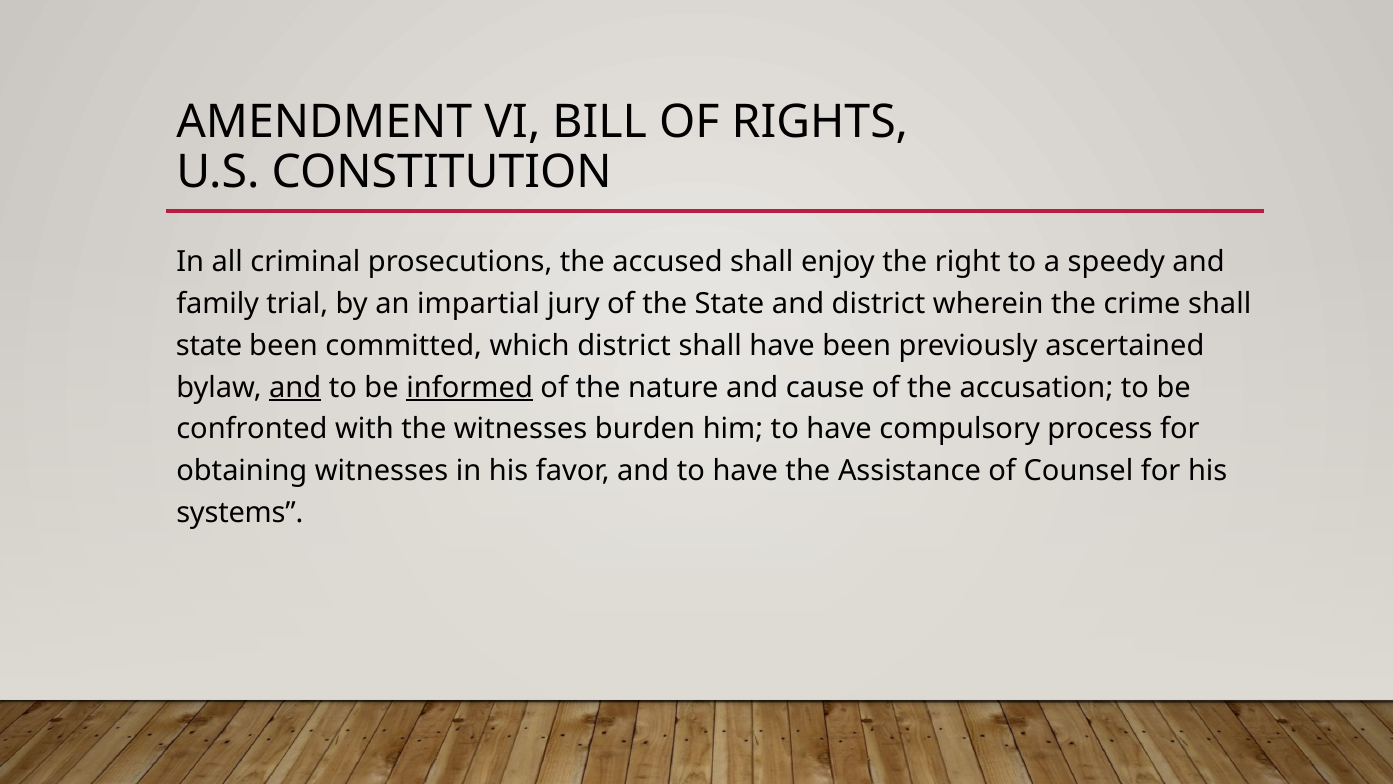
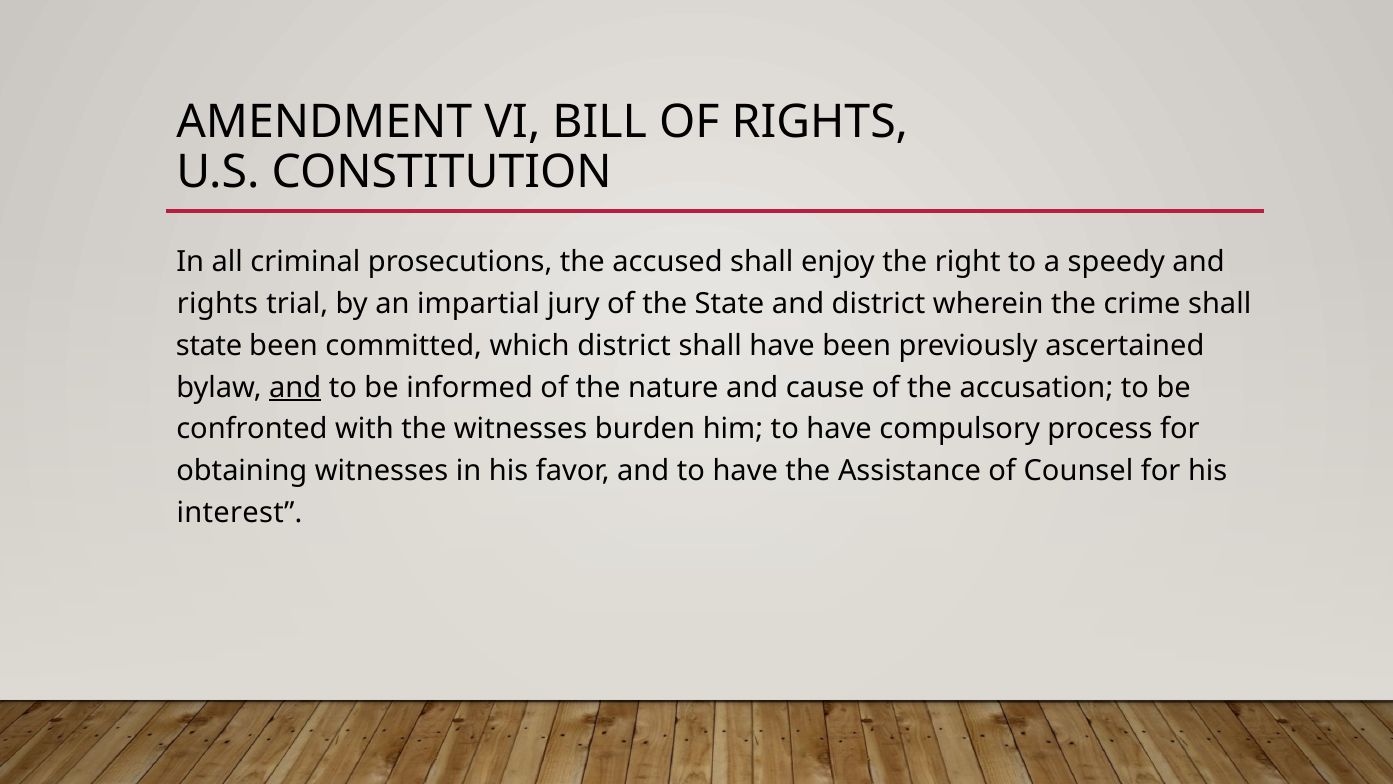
family at (218, 304): family -> rights
informed underline: present -> none
systems: systems -> interest
